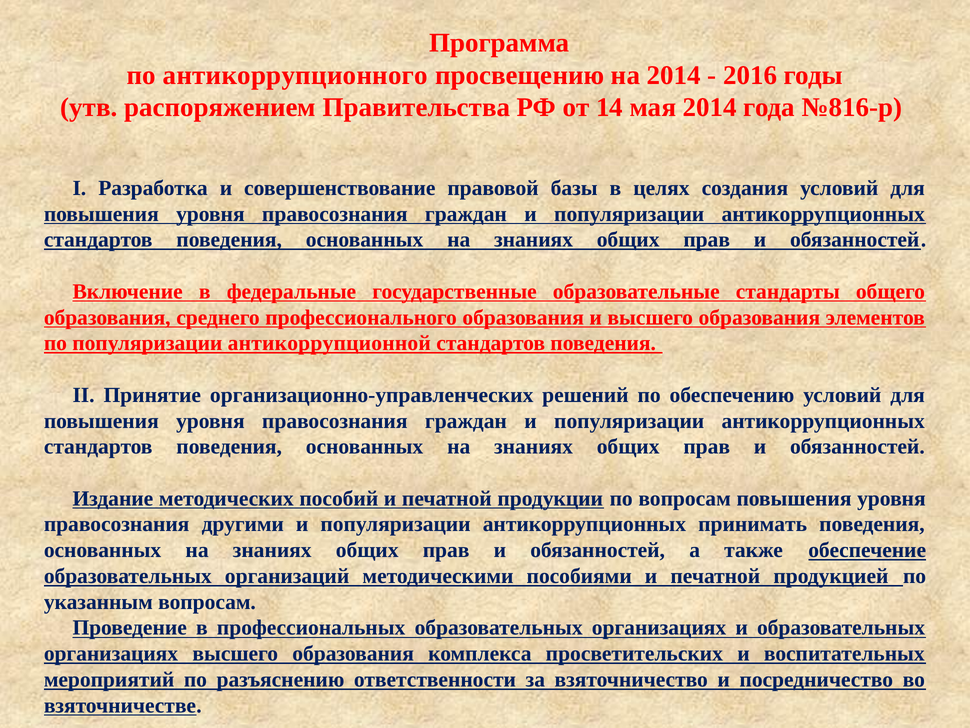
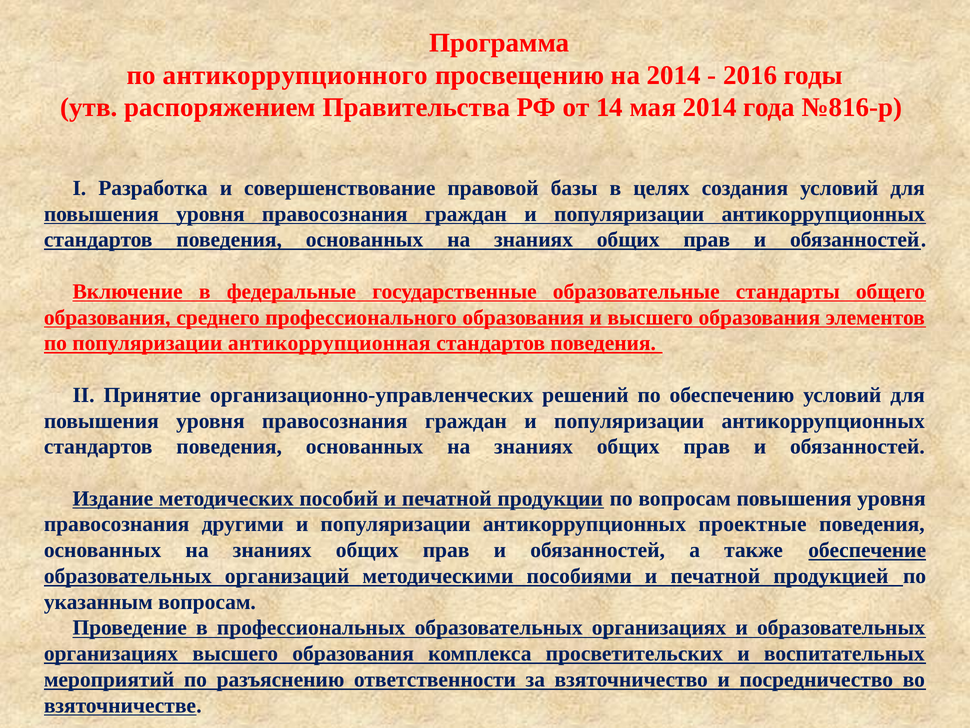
антикоррупционной: антикоррупционной -> антикоррупционная
принимать: принимать -> проектные
